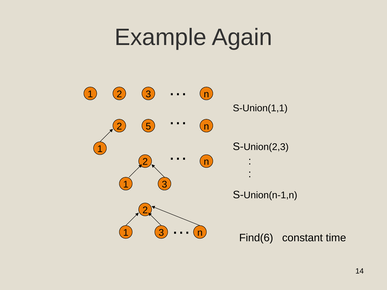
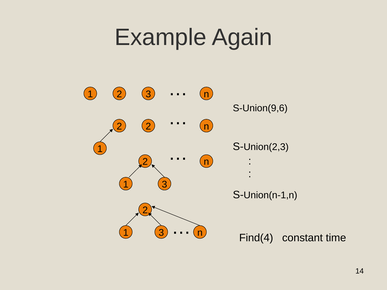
S-Union(1,1: S-Union(1,1 -> S-Union(9,6
2 5: 5 -> 2
Find(6: Find(6 -> Find(4
